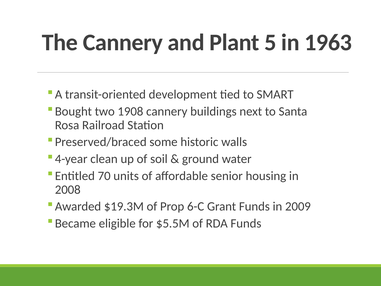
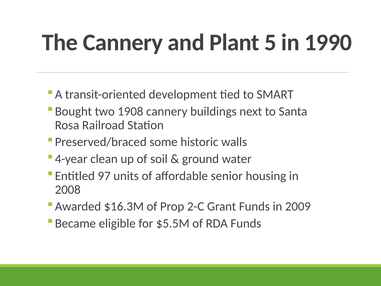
1963: 1963 -> 1990
70: 70 -> 97
$19.3M: $19.3M -> $16.3M
6-C: 6-C -> 2-C
